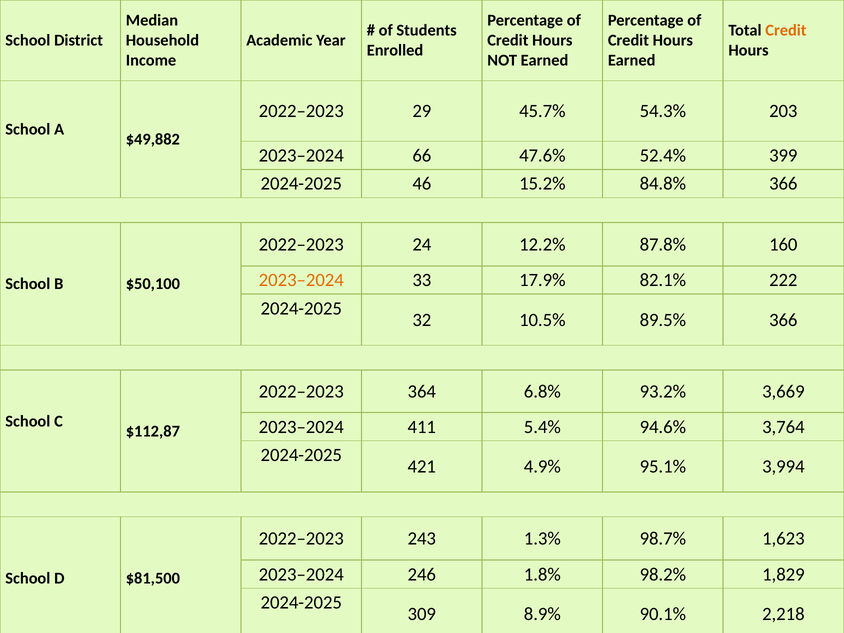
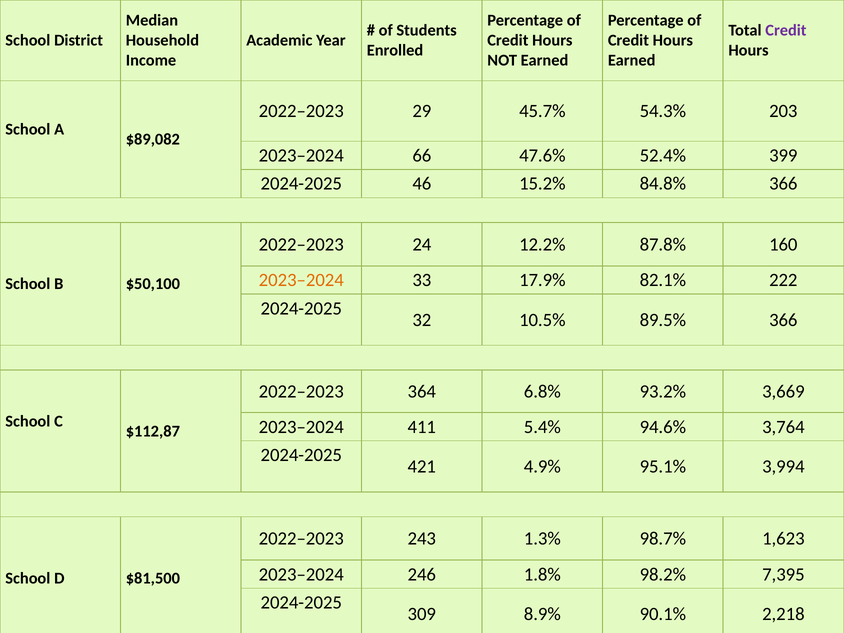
Credit at (786, 31) colour: orange -> purple
$49,882: $49,882 -> $89,082
1,829: 1,829 -> 7,395
